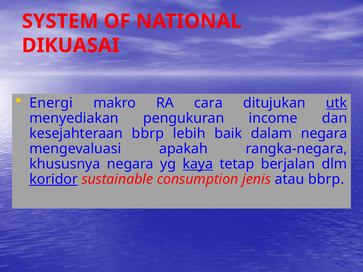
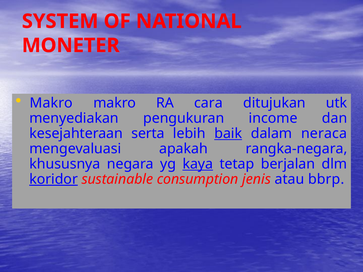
DIKUASAI: DIKUASAI -> MONETER
Energi at (51, 103): Energi -> Makro
utk underline: present -> none
kesejahteraan bbrp: bbrp -> serta
baik underline: none -> present
dalam negara: negara -> neraca
